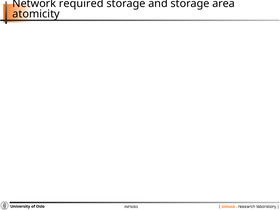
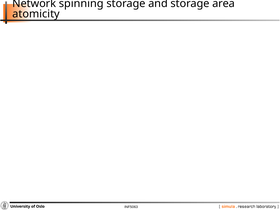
required: required -> spinning
